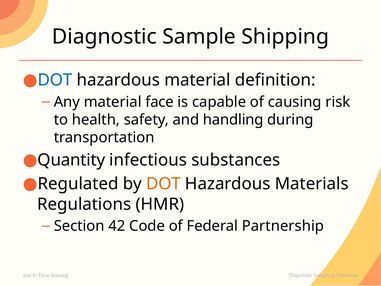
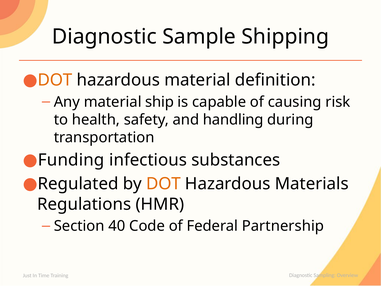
DOT at (55, 80) colour: blue -> orange
face: face -> ship
Quantity: Quantity -> Funding
42: 42 -> 40
